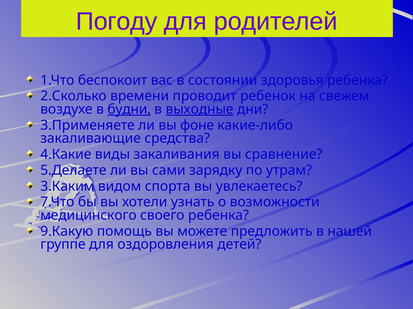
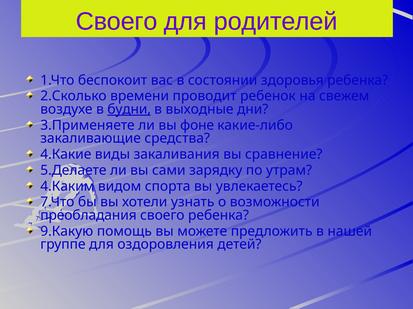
Погоду at (117, 22): Погоду -> Своего
выходные underline: present -> none
3.Каким: 3.Каким -> 4.Каким
медицинского: медицинского -> преобладания
